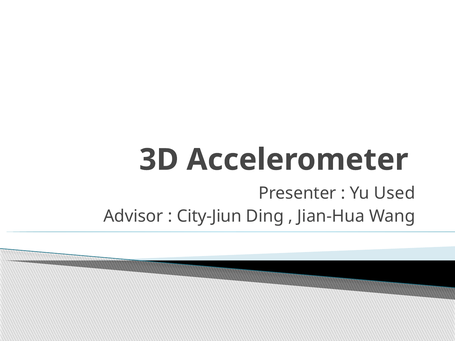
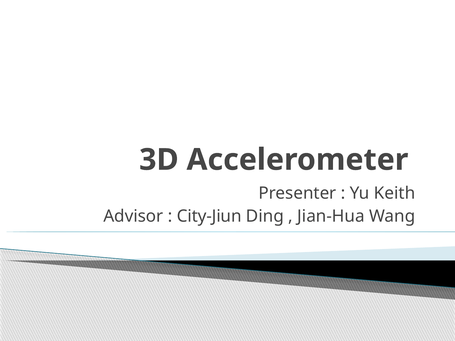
Used: Used -> Keith
